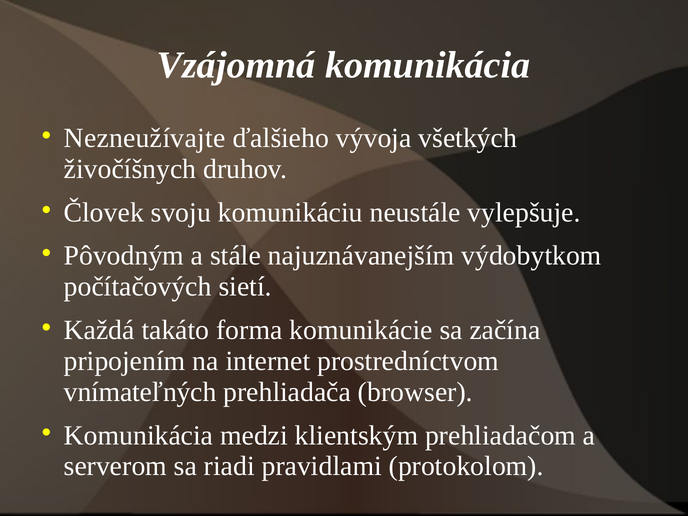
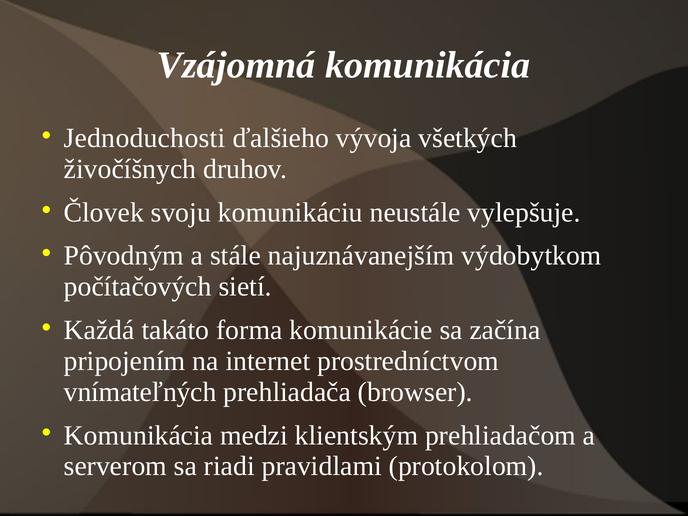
Nezneužívajte: Nezneužívajte -> Jednoduchosti
